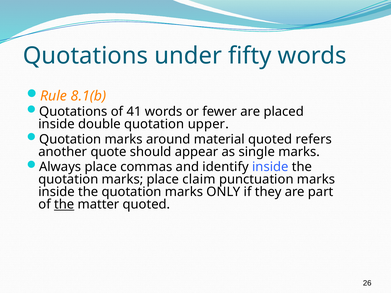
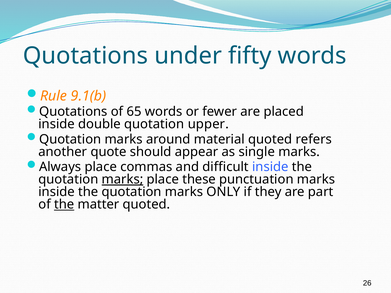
8.1(b: 8.1(b -> 9.1(b
41: 41 -> 65
identify: identify -> difficult
marks at (122, 180) underline: none -> present
claim: claim -> these
